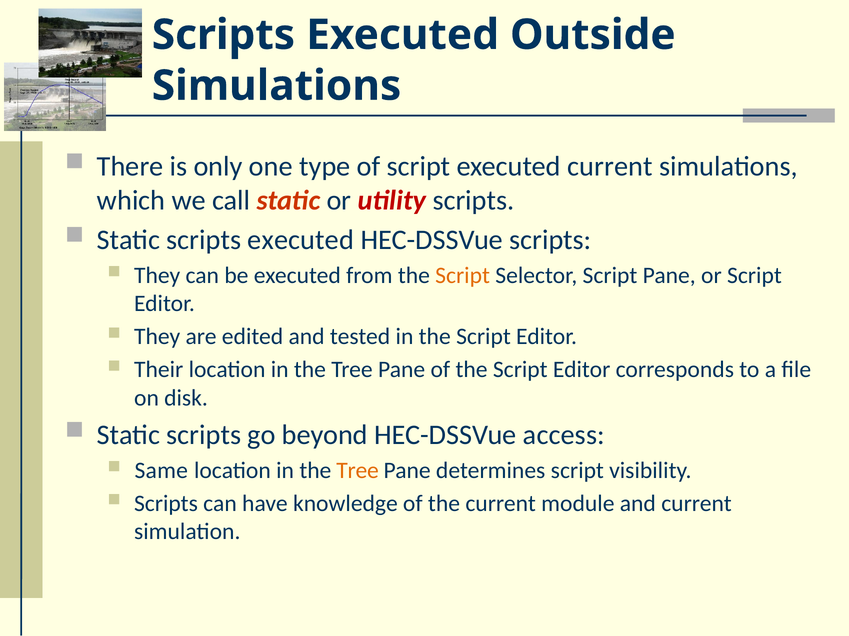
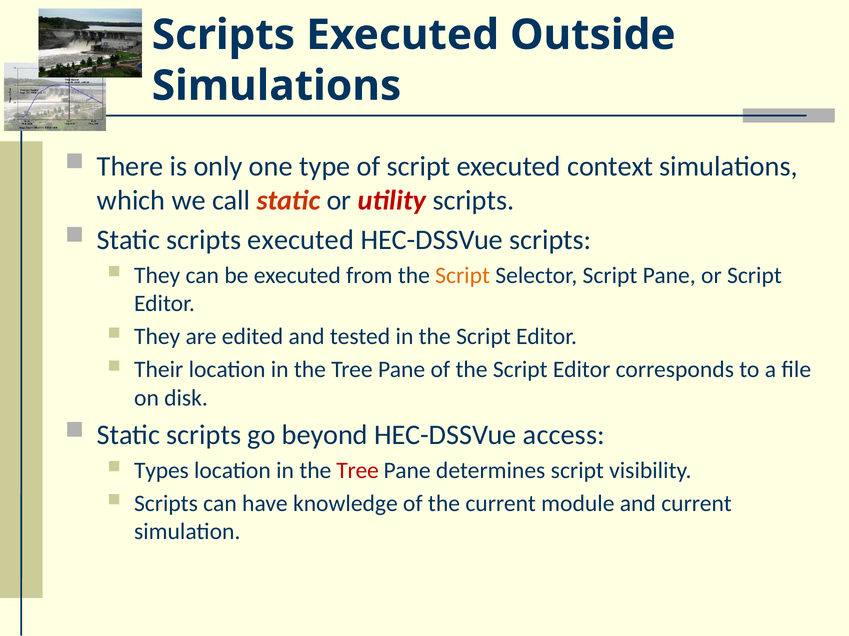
executed current: current -> context
Same: Same -> Types
Tree at (358, 471) colour: orange -> red
